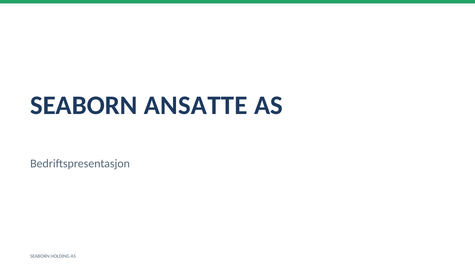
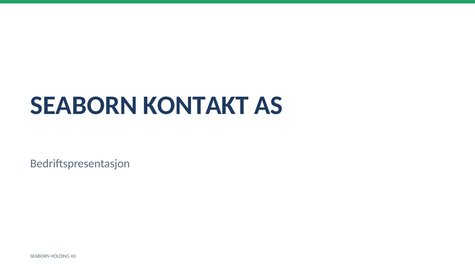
ANSATTE: ANSATTE -> KONTAKT
